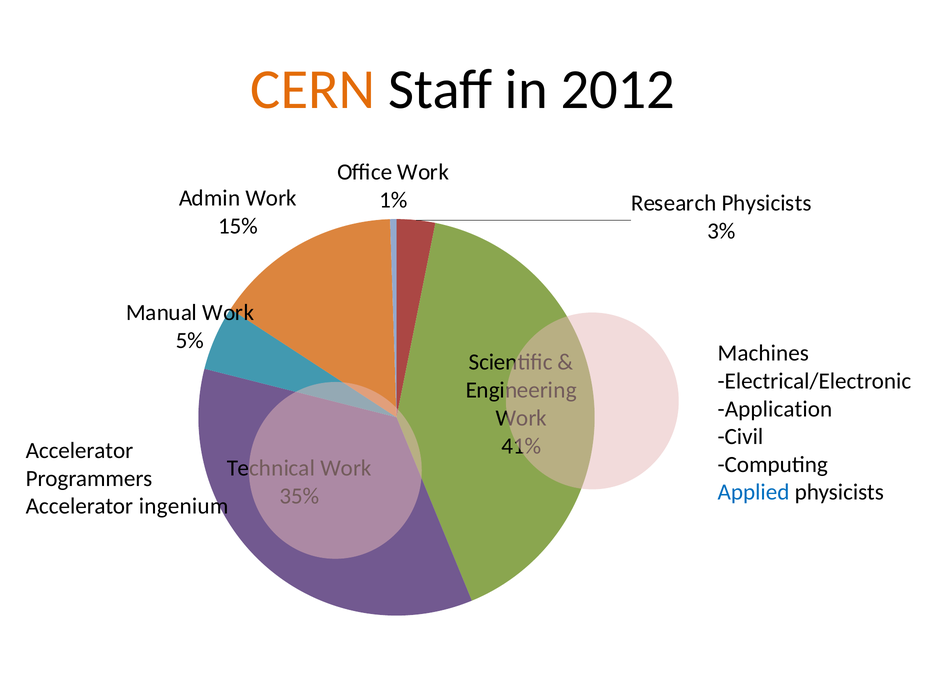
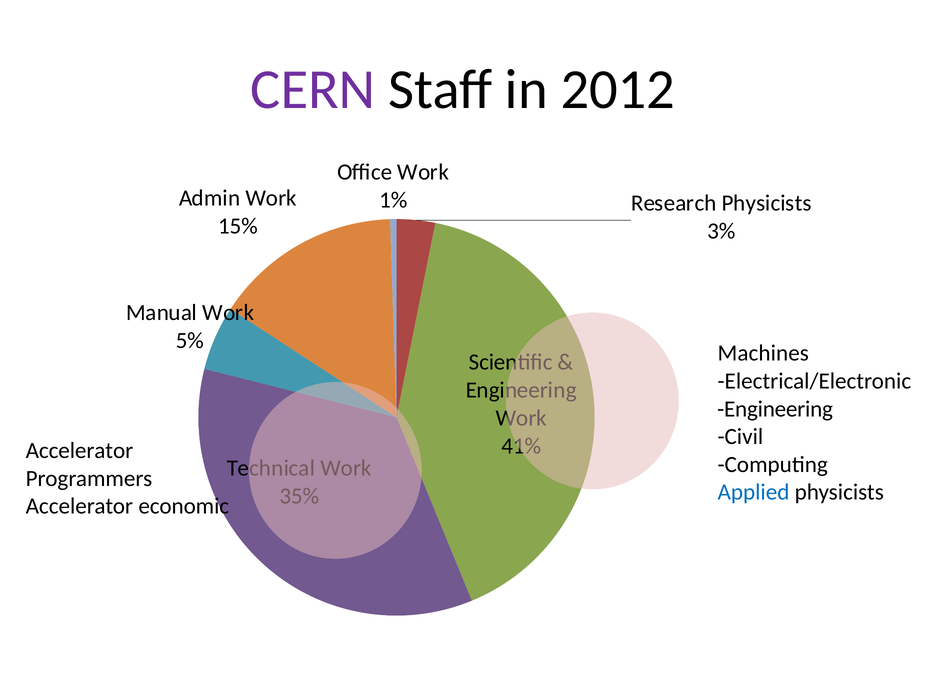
CERN colour: orange -> purple
Application at (775, 409): Application -> Engineering
ingenium: ingenium -> economic
